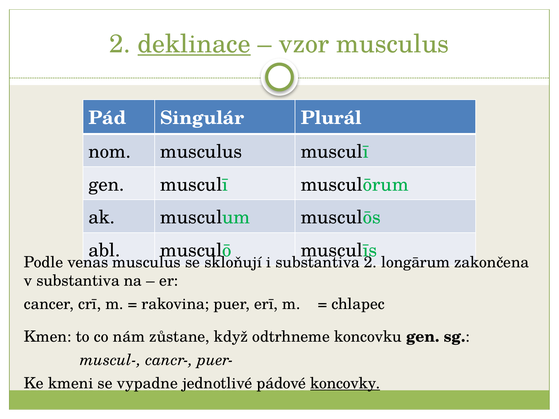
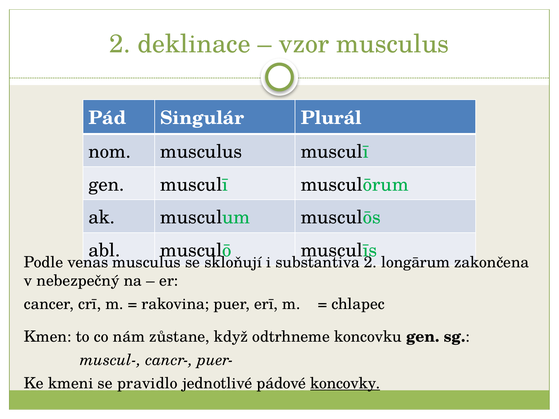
deklinace underline: present -> none
v substantiva: substantiva -> nebezpečný
vypadne: vypadne -> pravidlo
